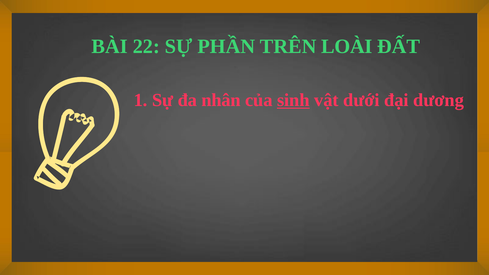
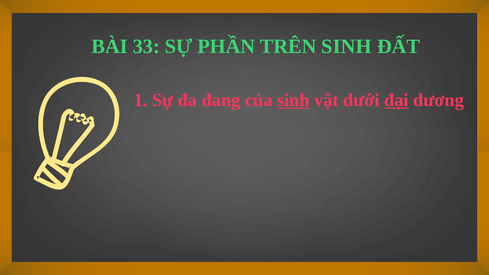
22: 22 -> 33
TRÊN LOÀI: LOÀI -> SINH
nhân: nhân -> đang
đại underline: none -> present
